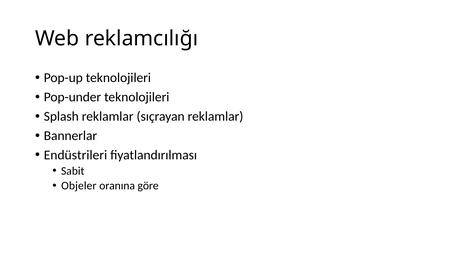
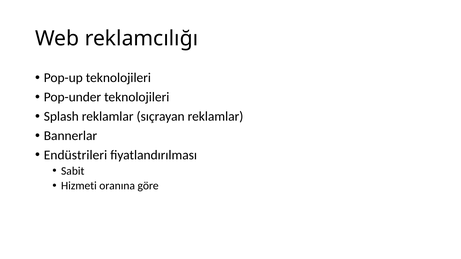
Objeler: Objeler -> Hizmeti
